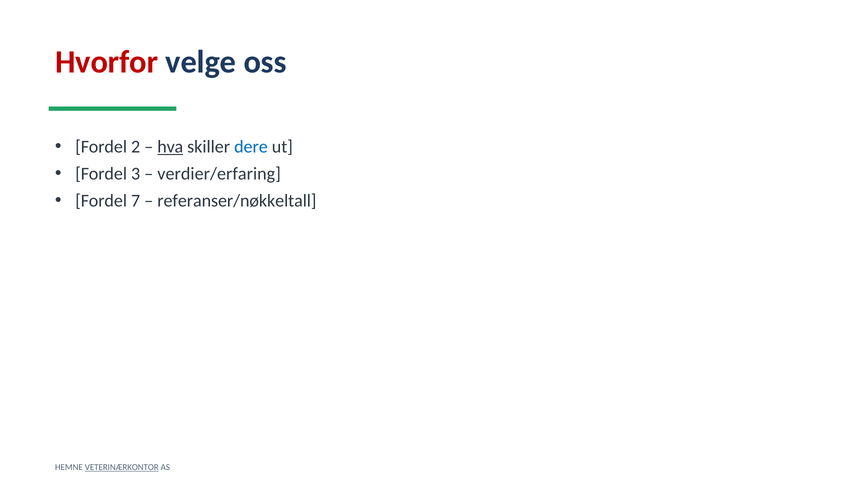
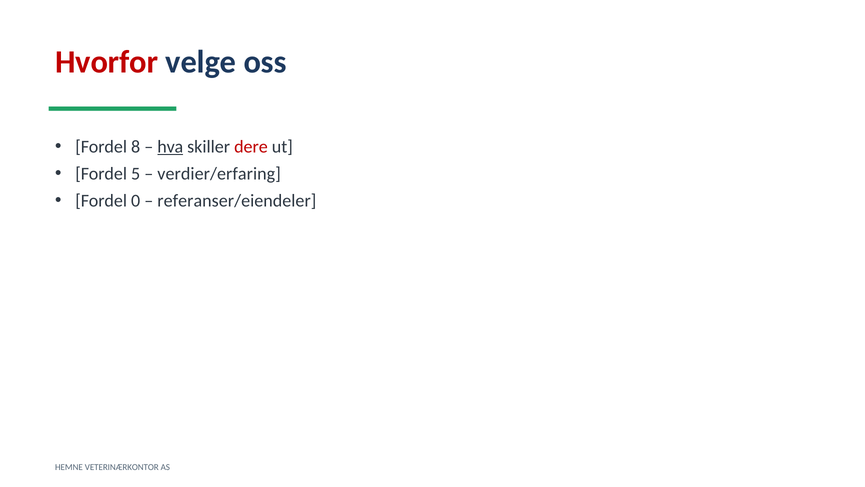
2: 2 -> 8
dere colour: blue -> red
3: 3 -> 5
7: 7 -> 0
referanser/nøkkeltall: referanser/nøkkeltall -> referanser/eiendeler
VETERINÆRKONTOR underline: present -> none
